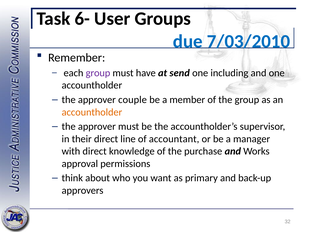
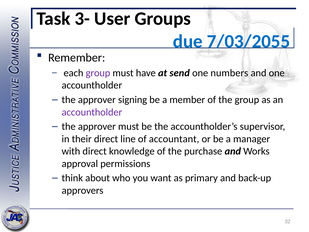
6-: 6- -> 3-
7/03/2010: 7/03/2010 -> 7/03/2055
including: including -> numbers
couple: couple -> signing
accountholder at (92, 112) colour: orange -> purple
